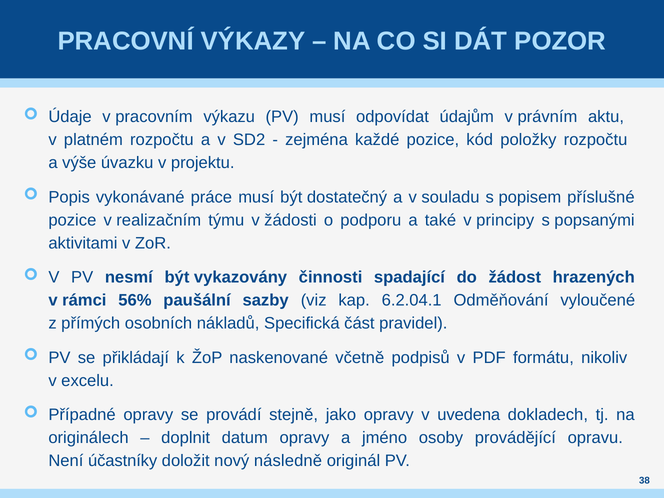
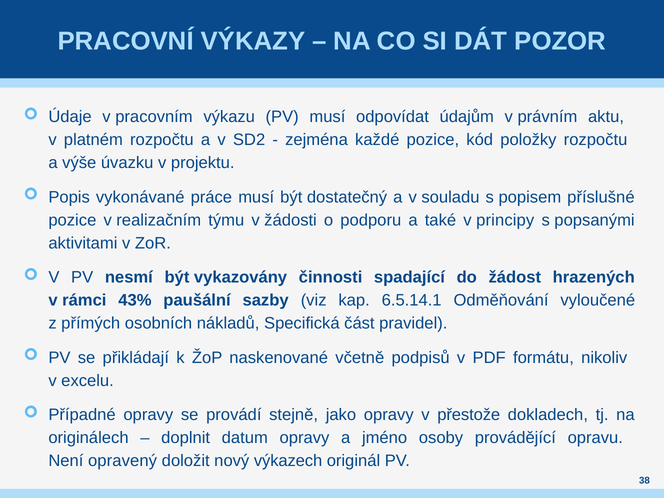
56%: 56% -> 43%
6.2.04.1: 6.2.04.1 -> 6.5.14.1
uvedena: uvedena -> přestože
účastníky: účastníky -> opravený
následně: následně -> výkazech
